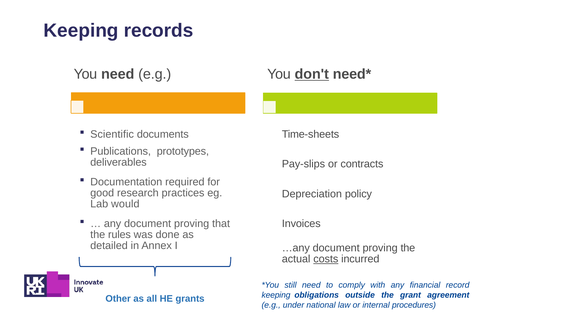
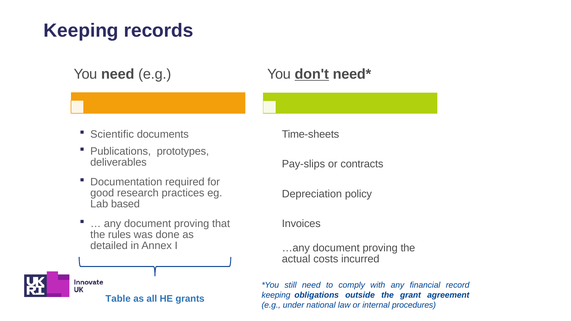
would: would -> based
costs underline: present -> none
Other: Other -> Table
